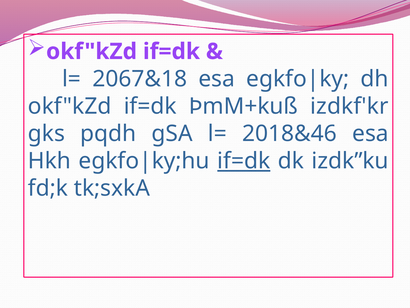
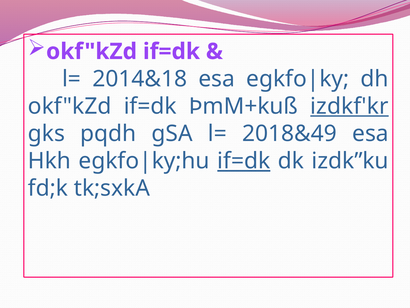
2067&18: 2067&18 -> 2014&18
izdkf'kr underline: none -> present
2018&46: 2018&46 -> 2018&49
